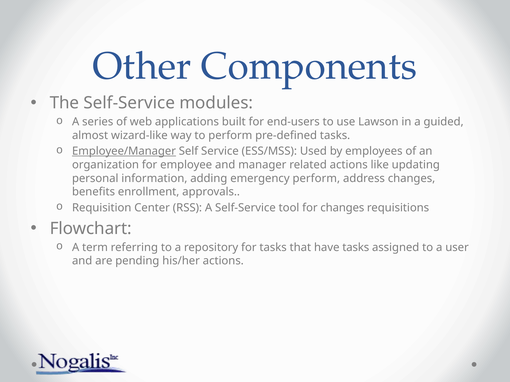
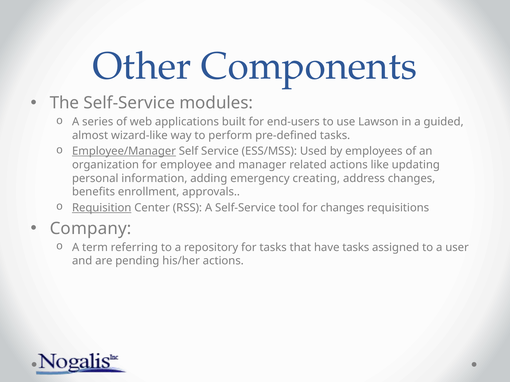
emergency perform: perform -> creating
Requisition underline: none -> present
Flowchart: Flowchart -> Company
